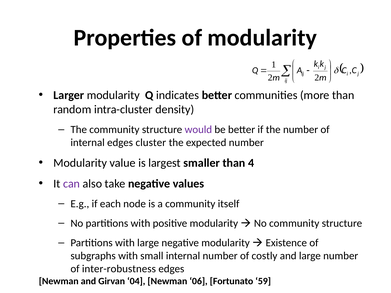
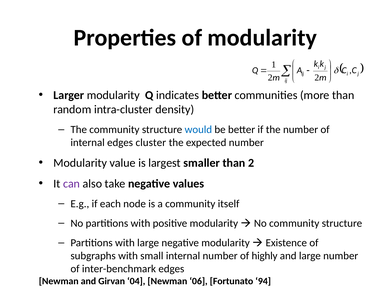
would colour: purple -> blue
than 4: 4 -> 2
costly: costly -> highly
inter-robustness: inter-robustness -> inter-benchmark
59: 59 -> 94
